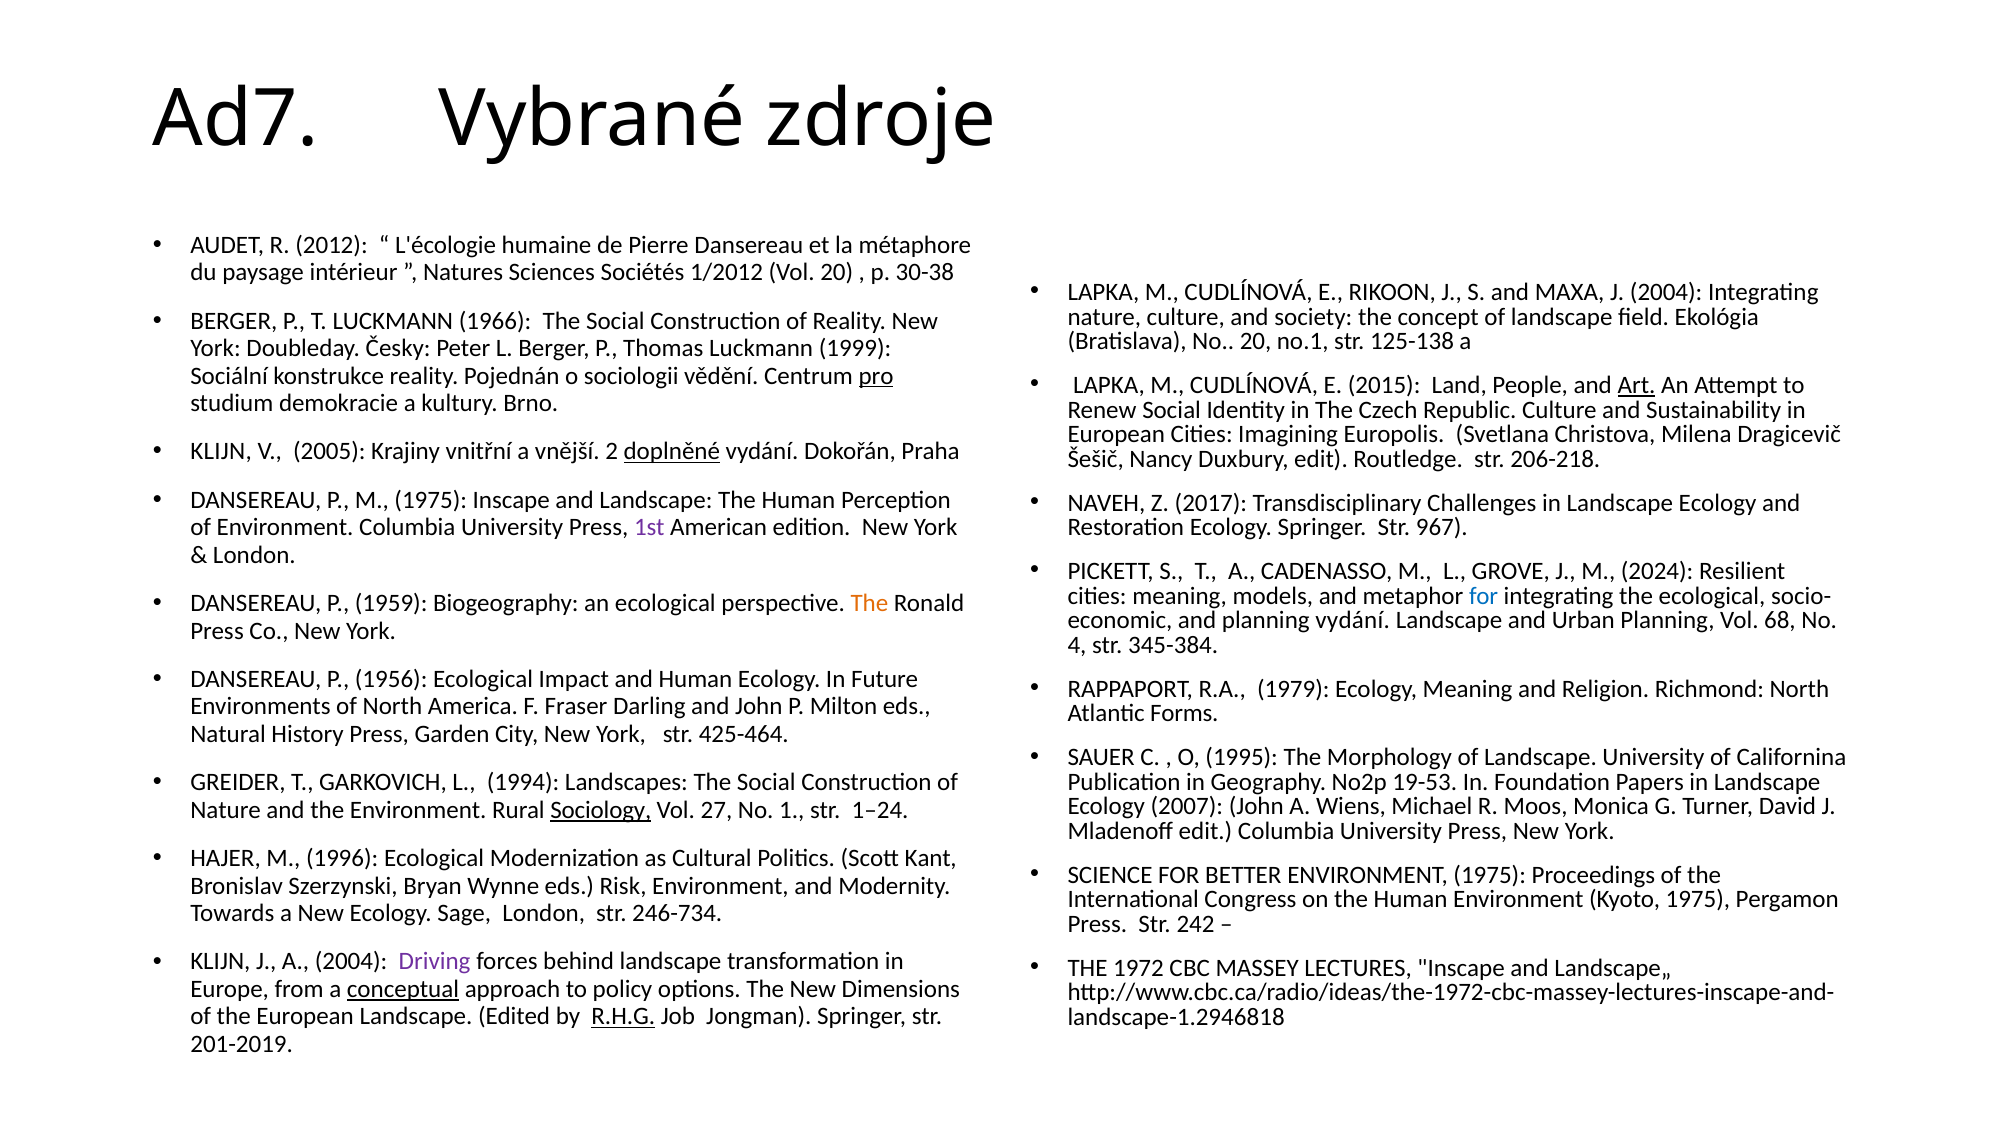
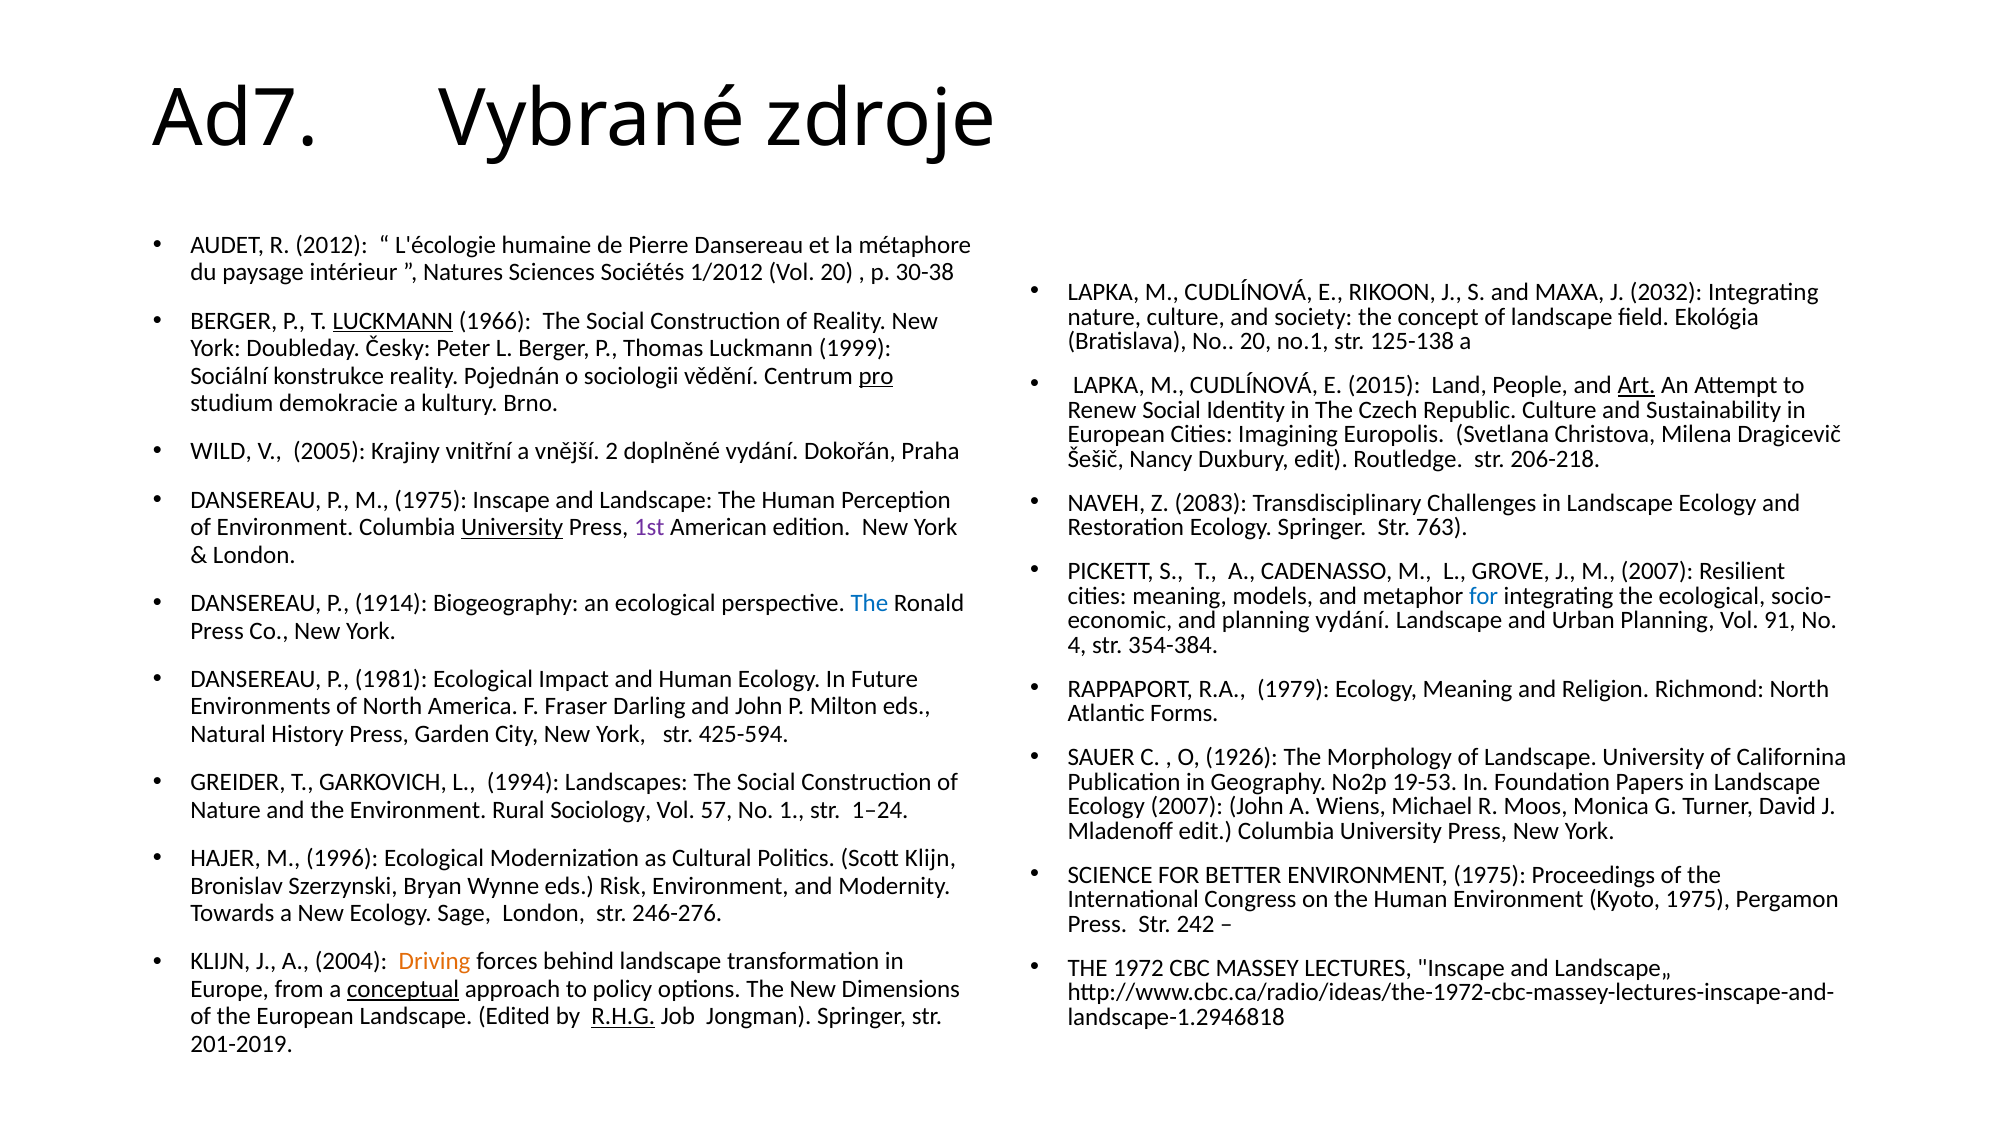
J 2004: 2004 -> 2032
LUCKMANN at (393, 321) underline: none -> present
KLIJN at (221, 452): KLIJN -> WILD
doplněné underline: present -> none
2017: 2017 -> 2083
University at (512, 527) underline: none -> present
967: 967 -> 763
M 2024: 2024 -> 2007
1959: 1959 -> 1914
The at (869, 603) colour: orange -> blue
68: 68 -> 91
345-384: 345-384 -> 354-384
1956: 1956 -> 1981
425-464: 425-464 -> 425-594
1995: 1995 -> 1926
Sociology underline: present -> none
27: 27 -> 57
Scott Kant: Kant -> Klijn
246-734: 246-734 -> 246-276
Driving colour: purple -> orange
